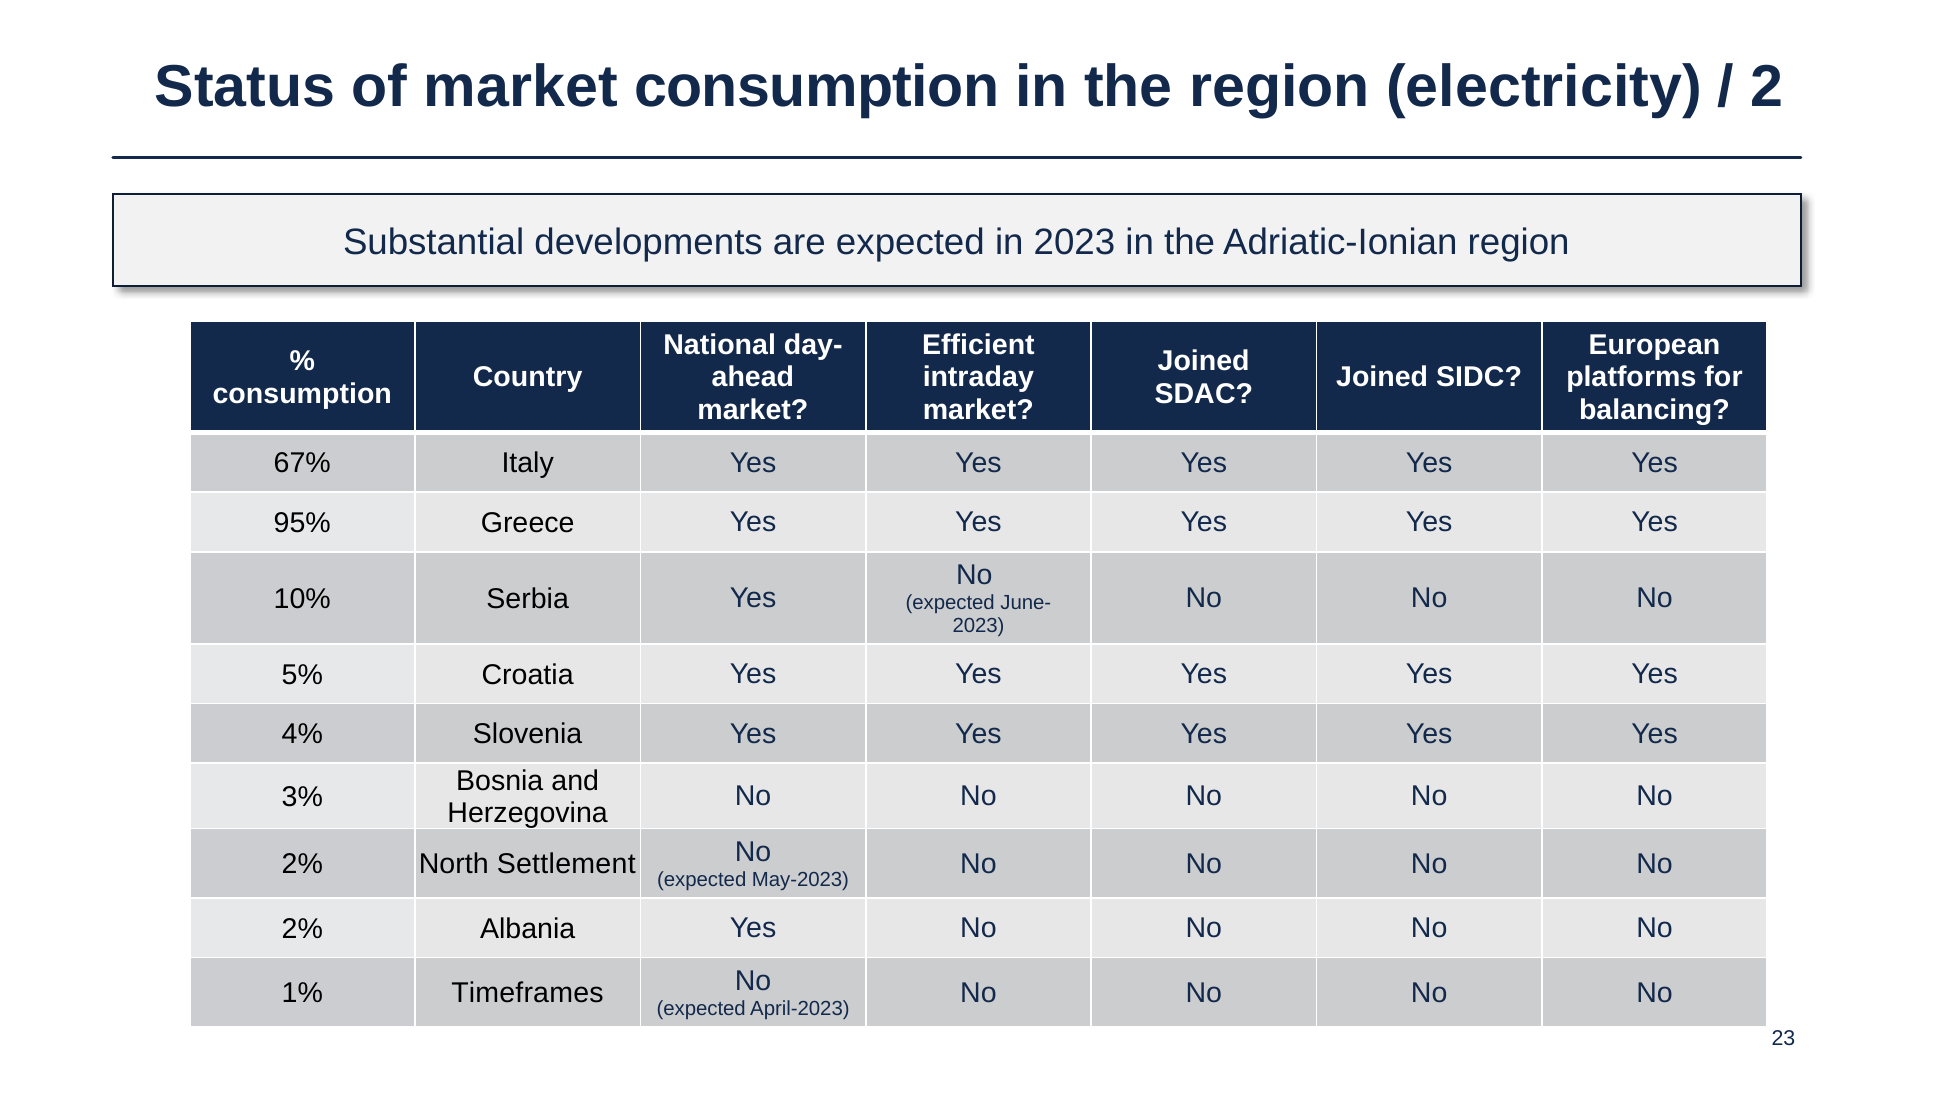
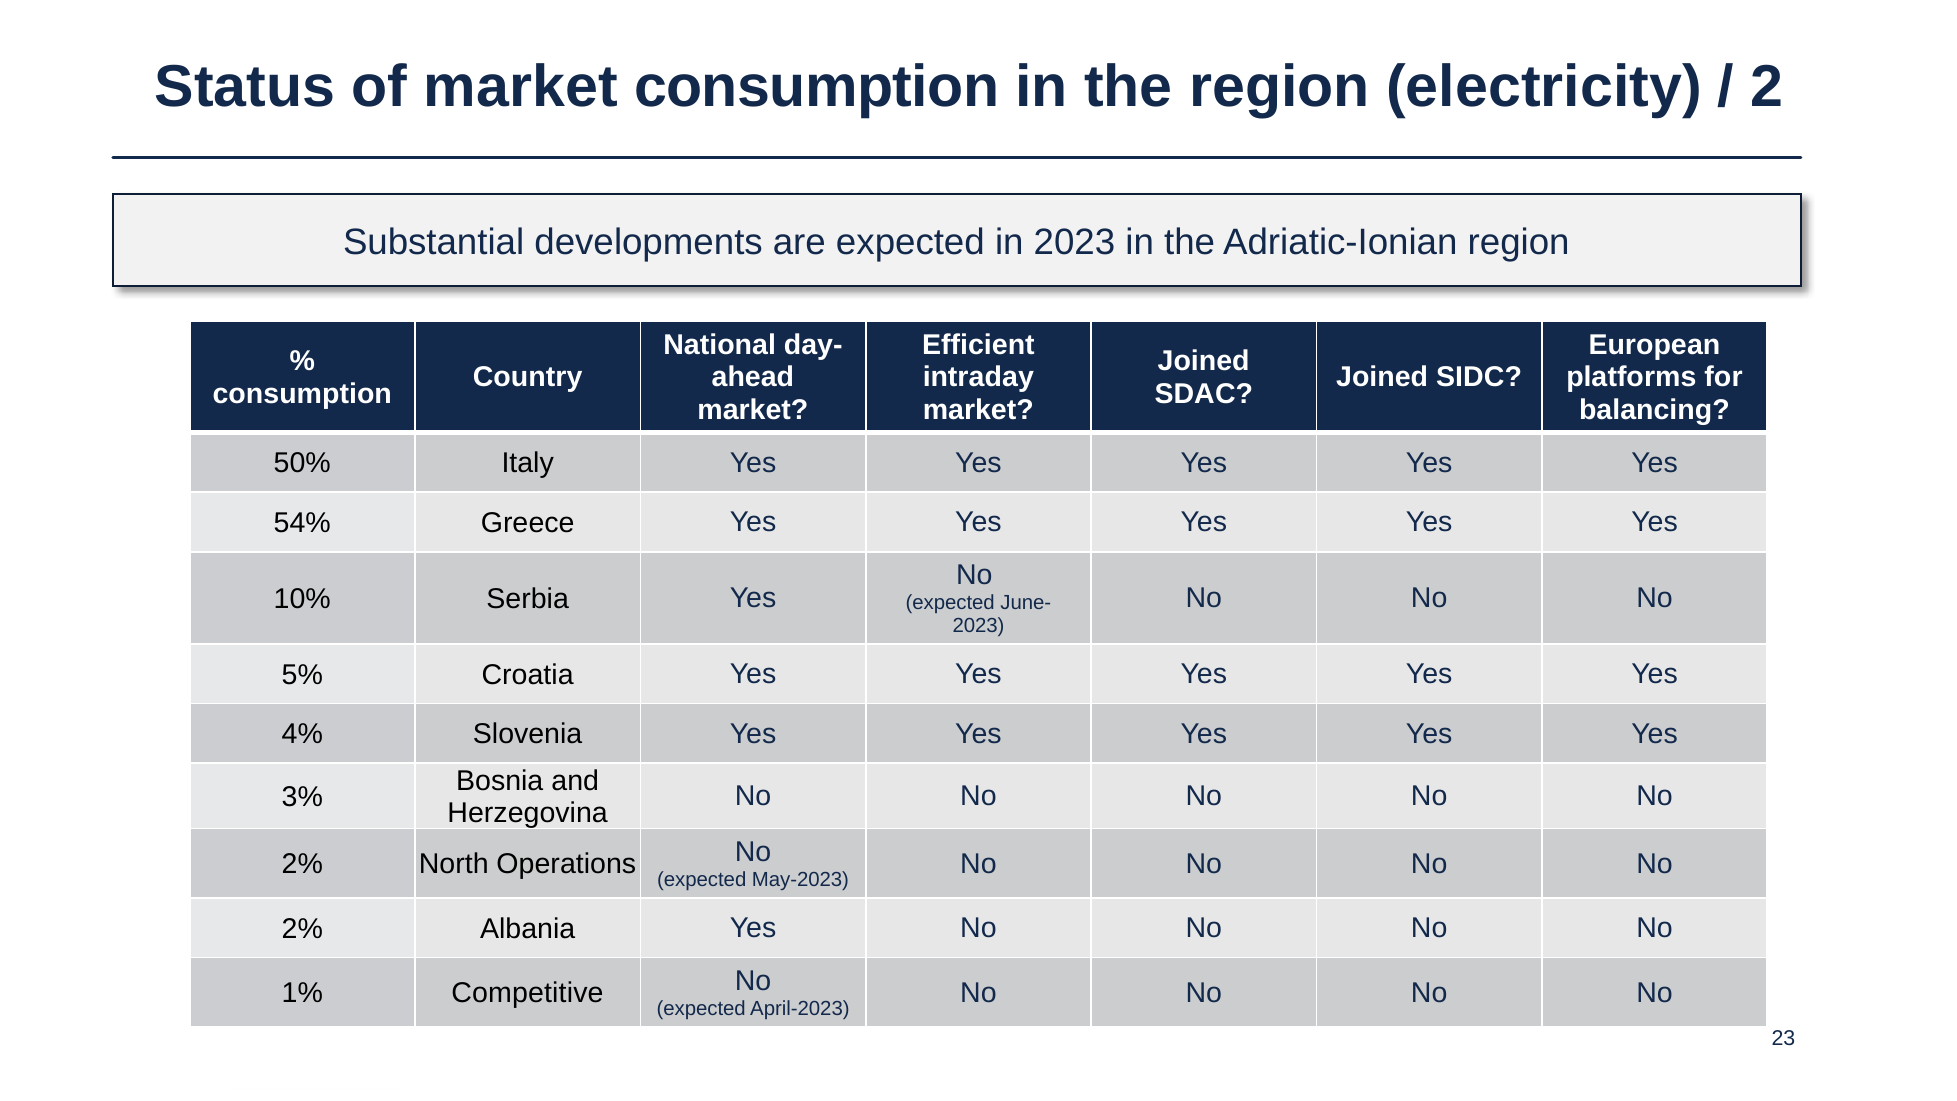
67%: 67% -> 50%
95%: 95% -> 54%
Settlement: Settlement -> Operations
Timeframes: Timeframes -> Competitive
